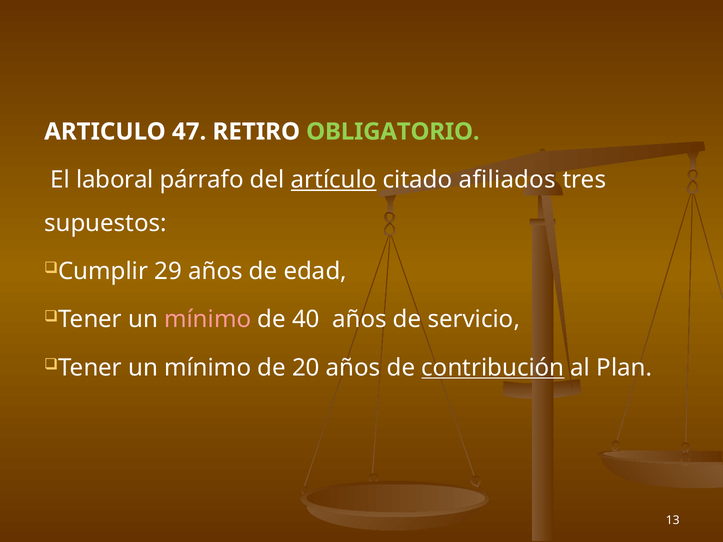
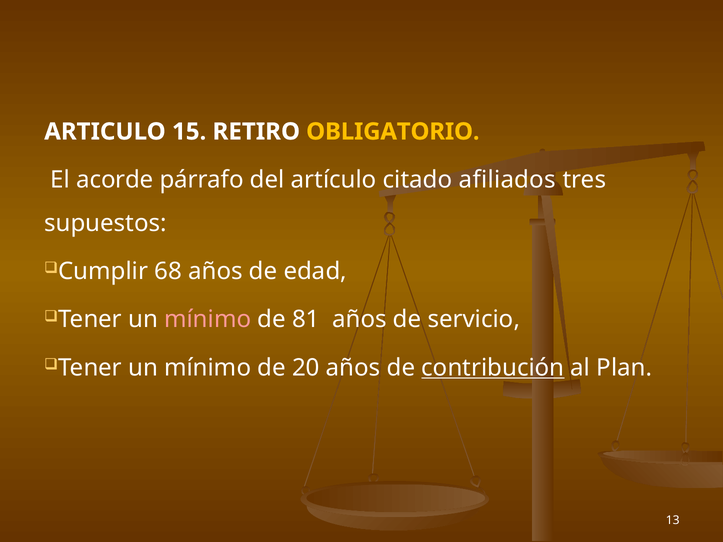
47: 47 -> 15
OBLIGATORIO colour: light green -> yellow
laboral: laboral -> acorde
artículo underline: present -> none
29: 29 -> 68
40: 40 -> 81
